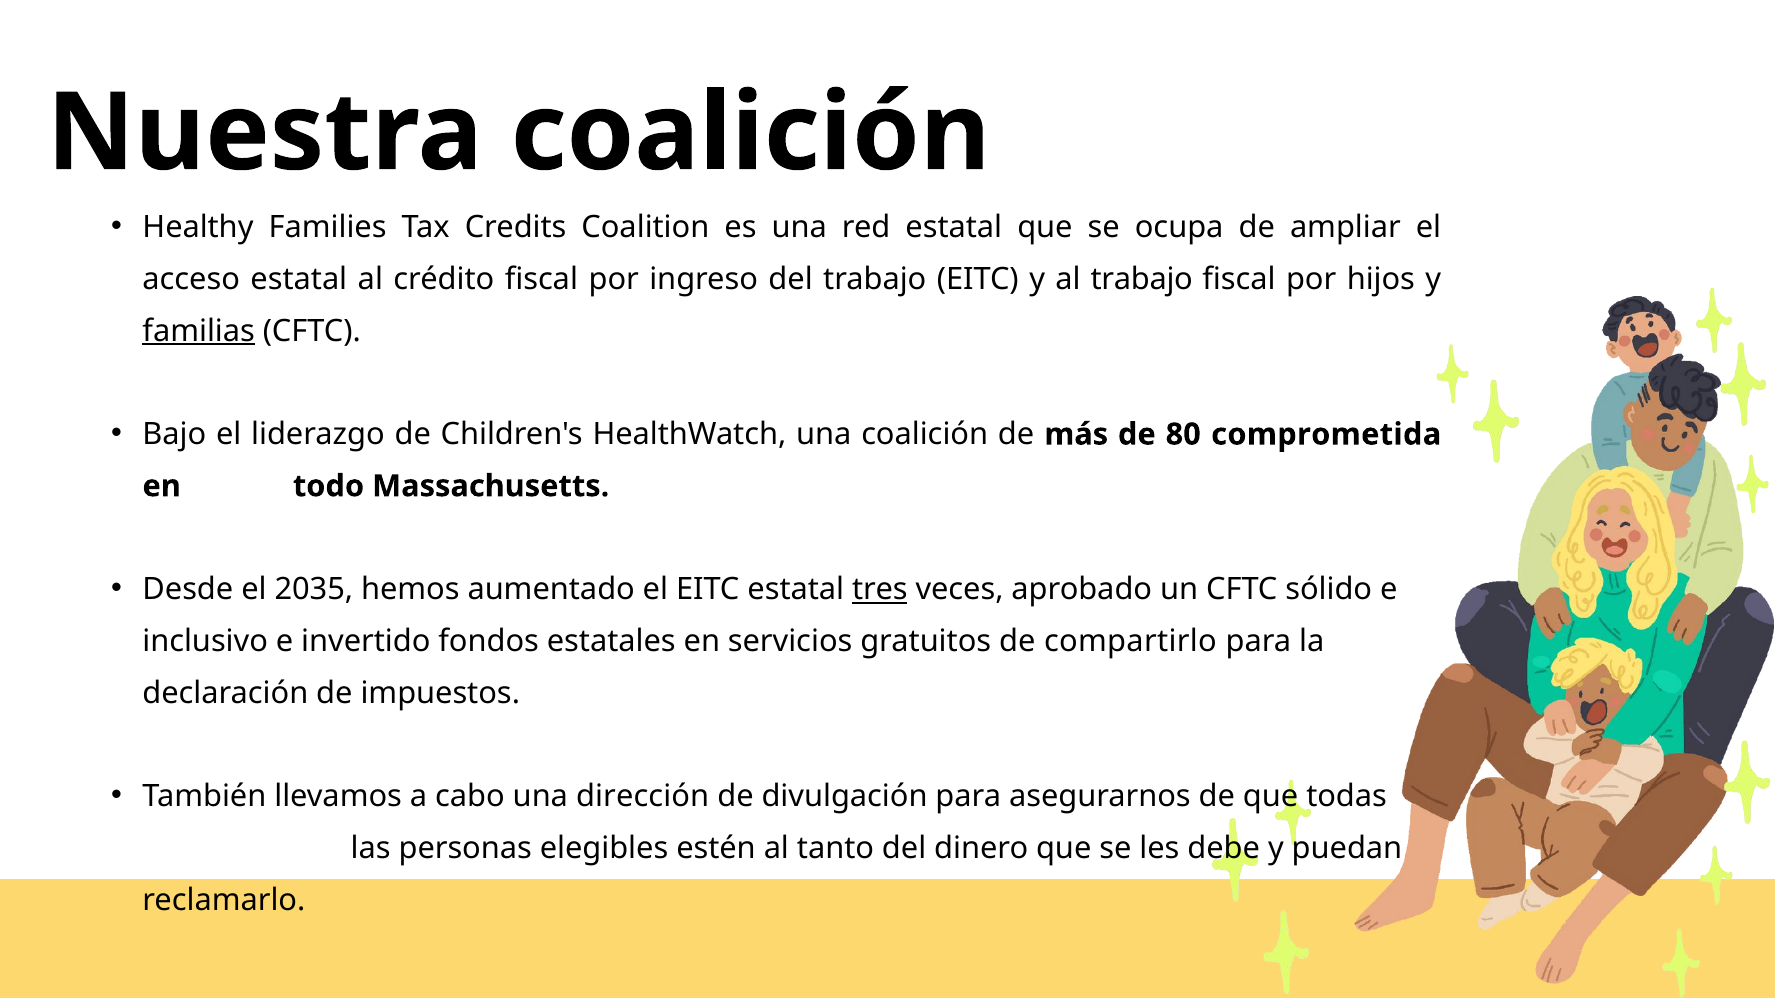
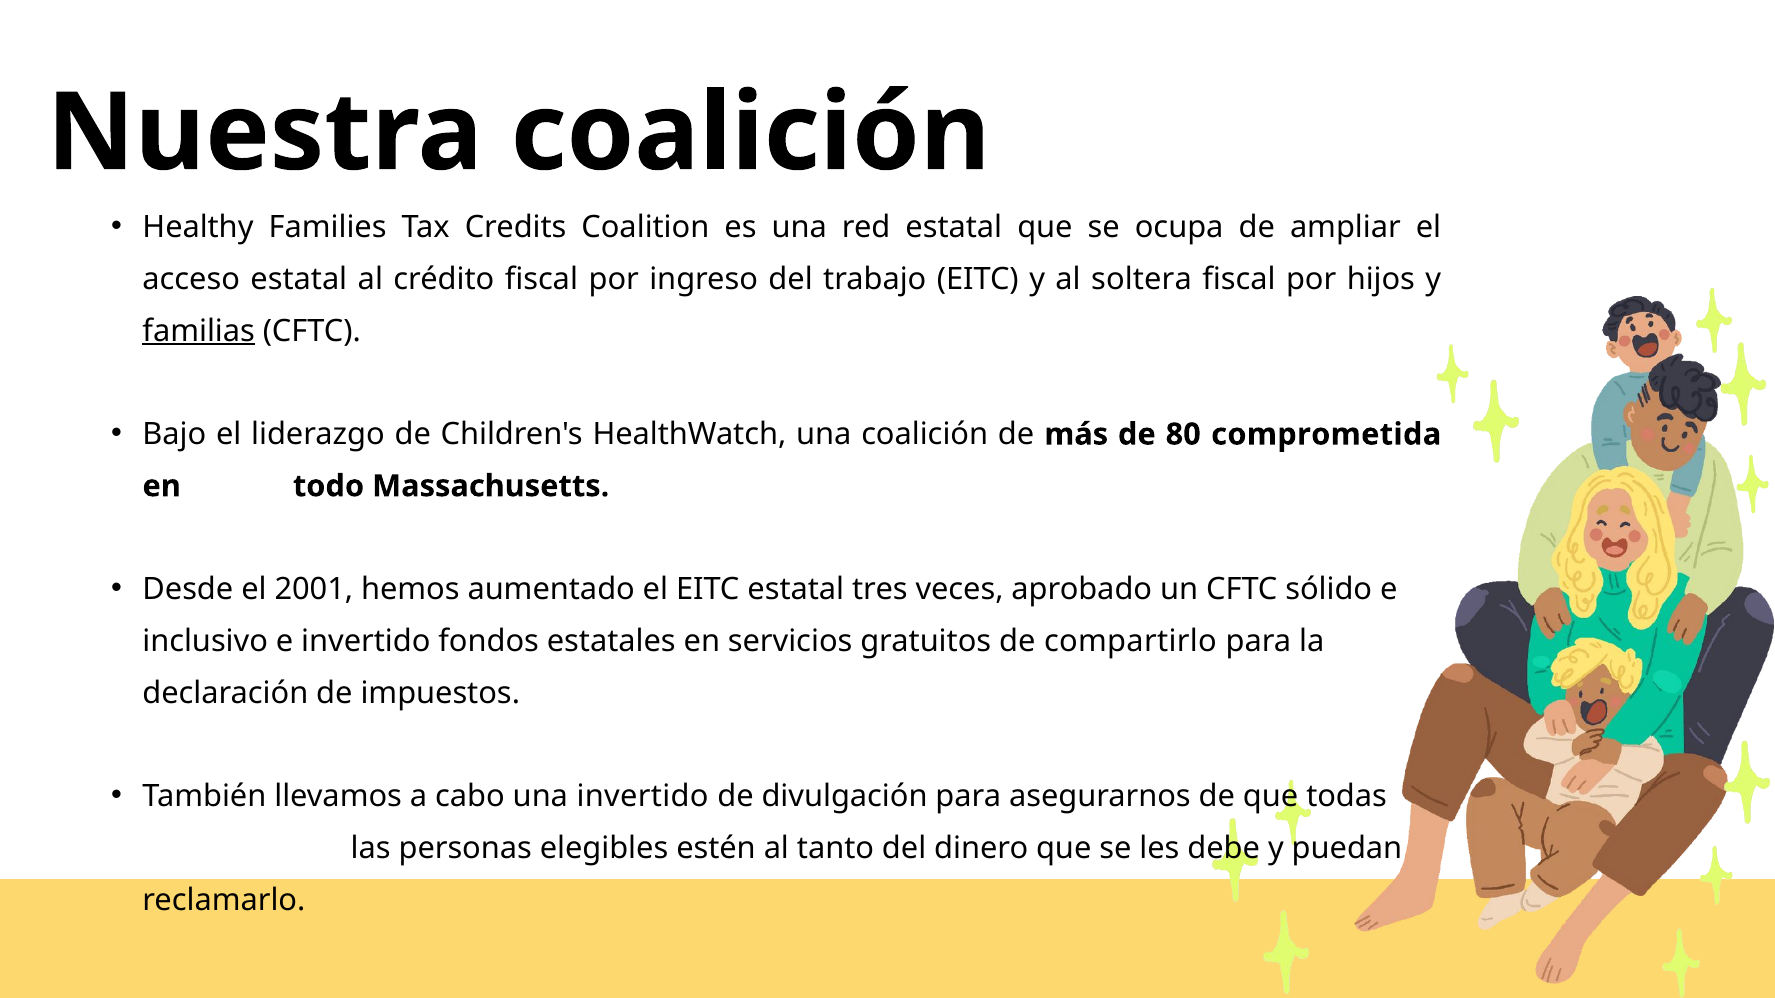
al trabajo: trabajo -> soltera
2035: 2035 -> 2001
tres underline: present -> none
una dirección: dirección -> invertido
